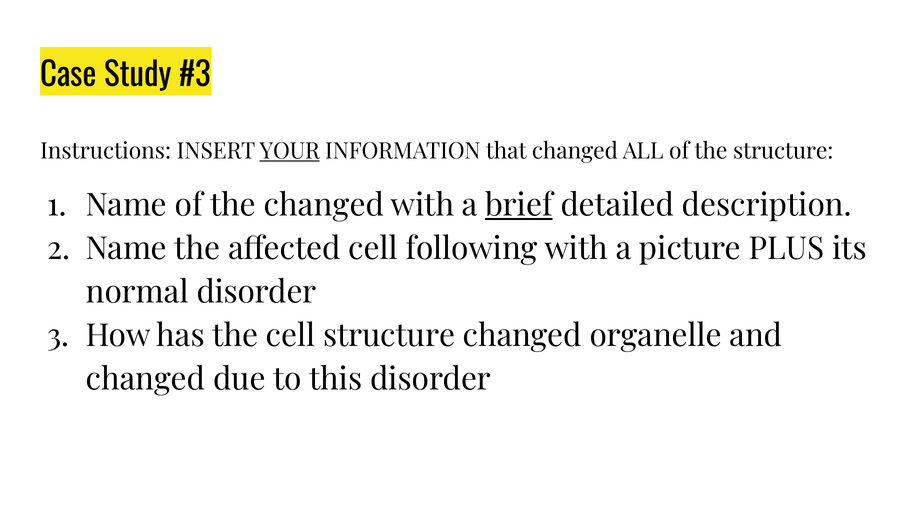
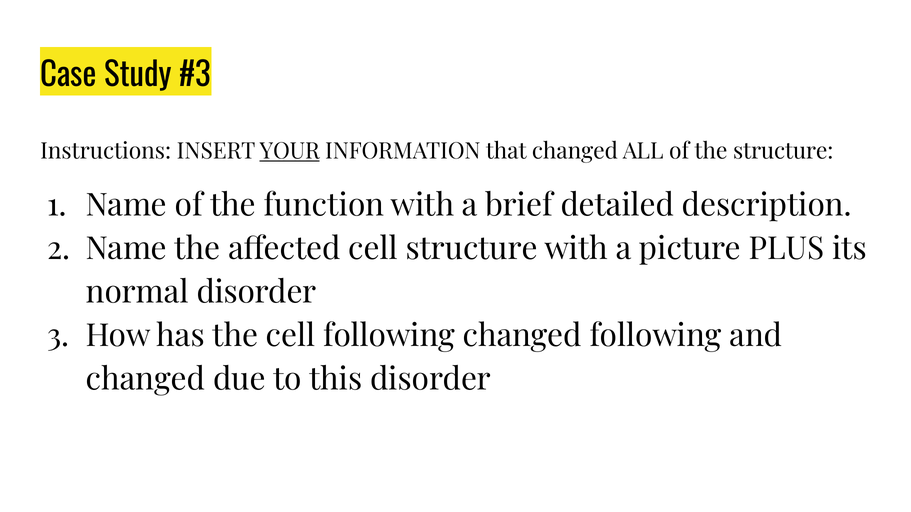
the changed: changed -> function
brief underline: present -> none
cell following: following -> structure
cell structure: structure -> following
changed organelle: organelle -> following
